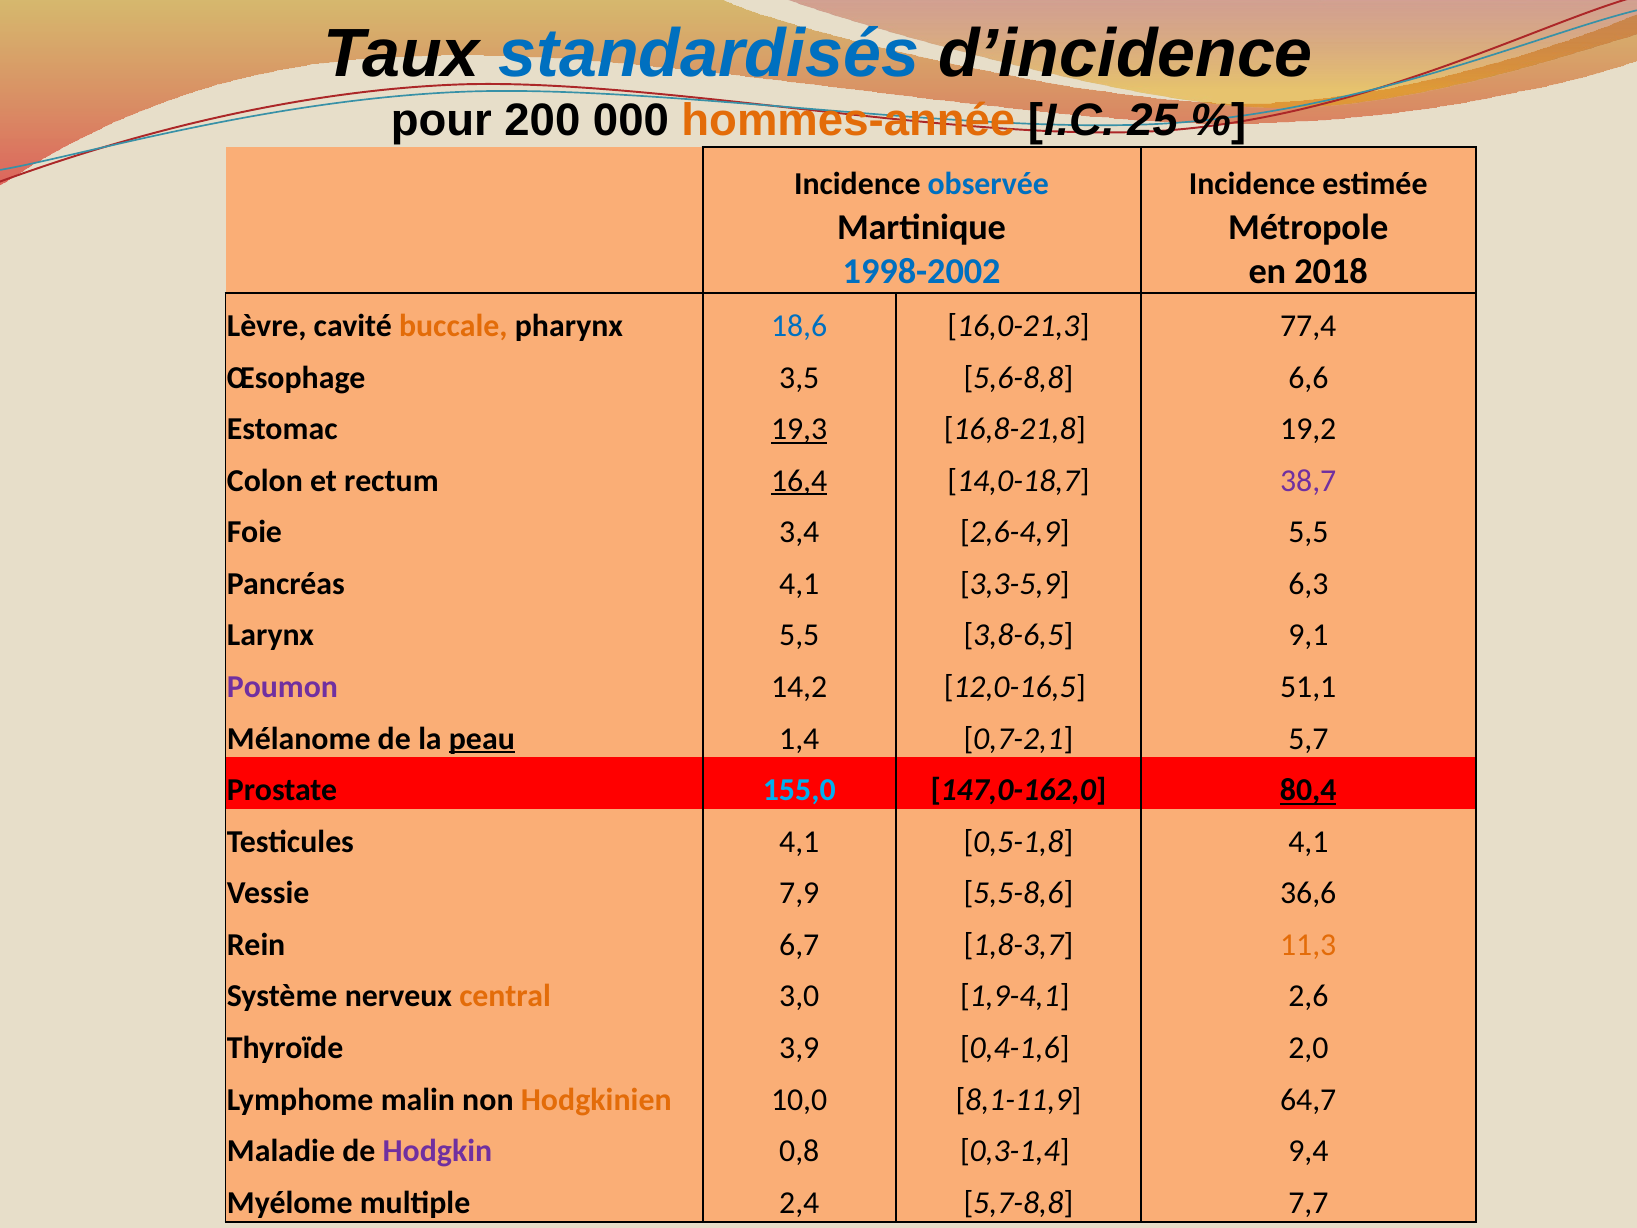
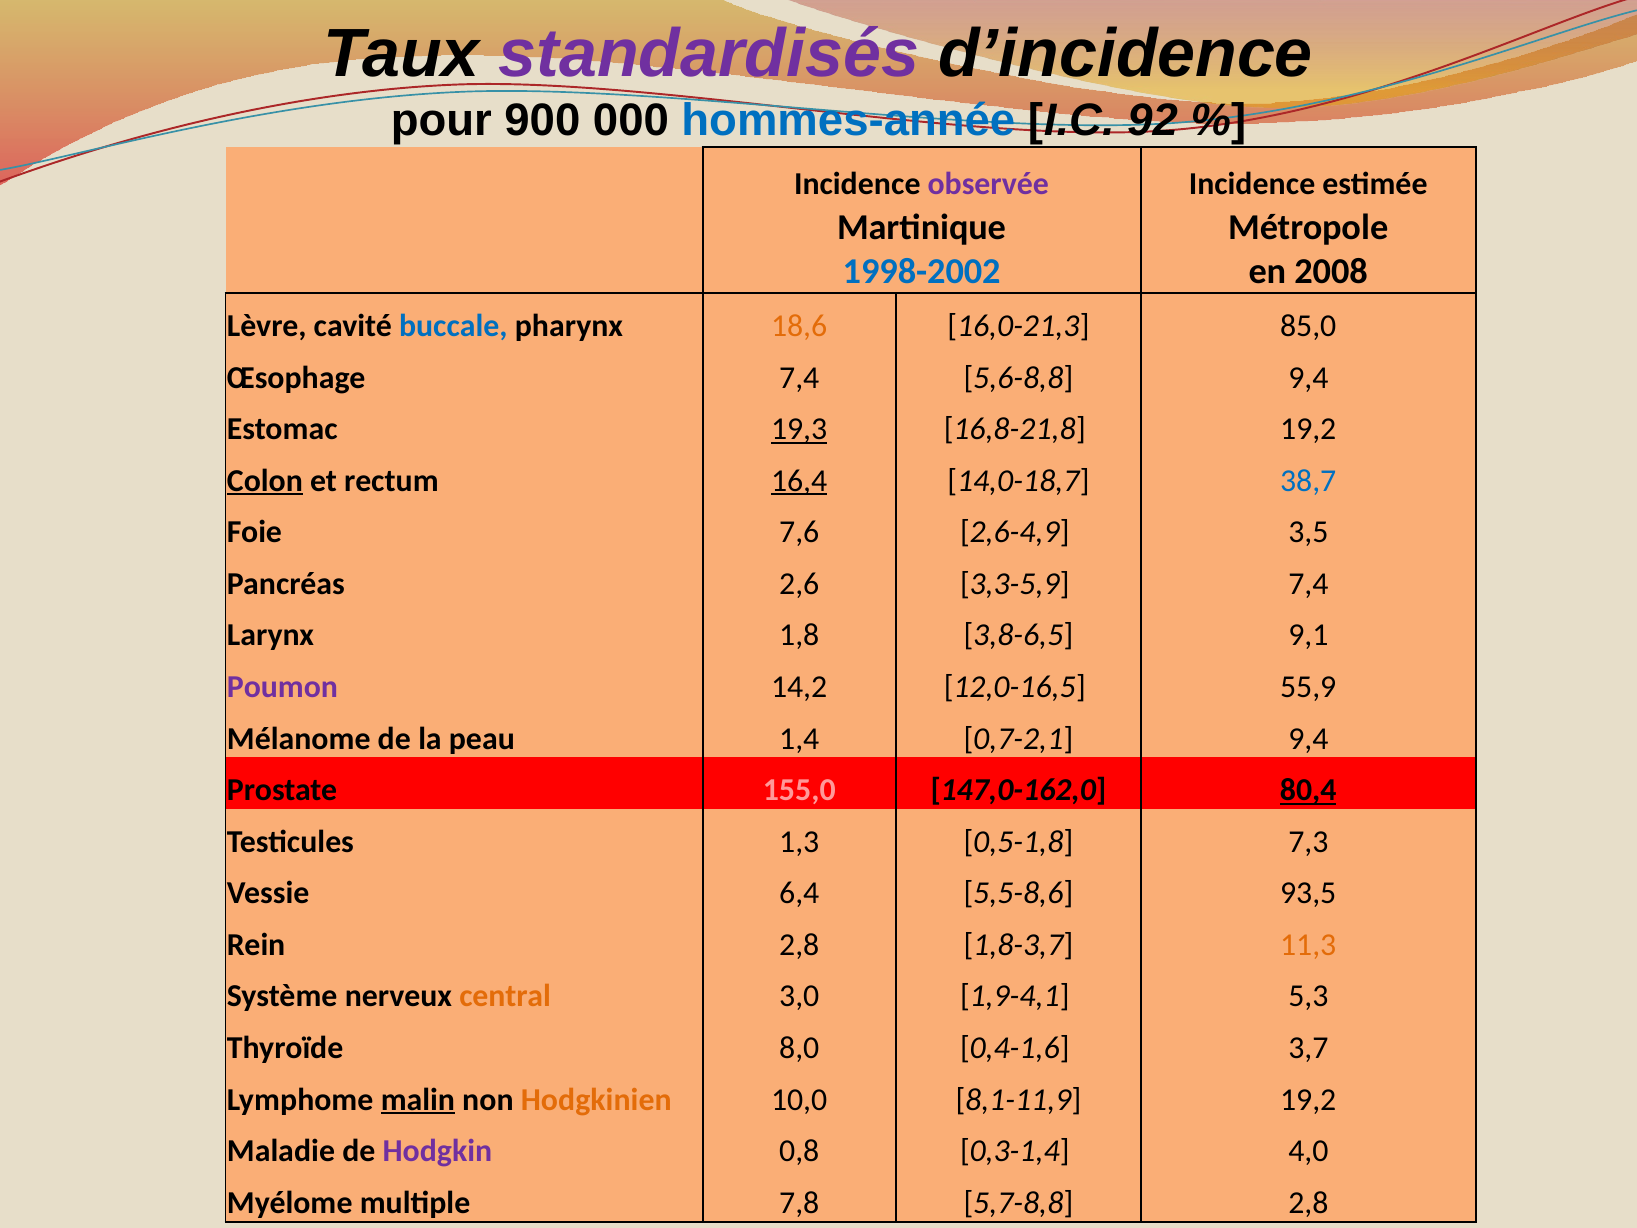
standardisés colour: blue -> purple
200: 200 -> 900
hommes-année colour: orange -> blue
25: 25 -> 92
observée colour: blue -> purple
2018: 2018 -> 2008
buccale colour: orange -> blue
18,6 colour: blue -> orange
77,4: 77,4 -> 85,0
Œsophage 3,5: 3,5 -> 7,4
5,6-8,8 6,6: 6,6 -> 9,4
Colon underline: none -> present
38,7 colour: purple -> blue
3,4: 3,4 -> 7,6
2,6-4,9 5,5: 5,5 -> 3,5
Pancréas 4,1: 4,1 -> 2,6
3,3-5,9 6,3: 6,3 -> 7,4
Larynx 5,5: 5,5 -> 1,8
51,1: 51,1 -> 55,9
peau underline: present -> none
0,7-2,1 5,7: 5,7 -> 9,4
155,0 colour: light blue -> pink
Testicules 4,1: 4,1 -> 1,3
0,5-1,8 4,1: 4,1 -> 7,3
7,9: 7,9 -> 6,4
36,6: 36,6 -> 93,5
Rein 6,7: 6,7 -> 2,8
2,6: 2,6 -> 5,3
3,9: 3,9 -> 8,0
2,0: 2,0 -> 3,7
malin underline: none -> present
8,1-11,9 64,7: 64,7 -> 19,2
9,4: 9,4 -> 4,0
2,4: 2,4 -> 7,8
5,7-8,8 7,7: 7,7 -> 2,8
